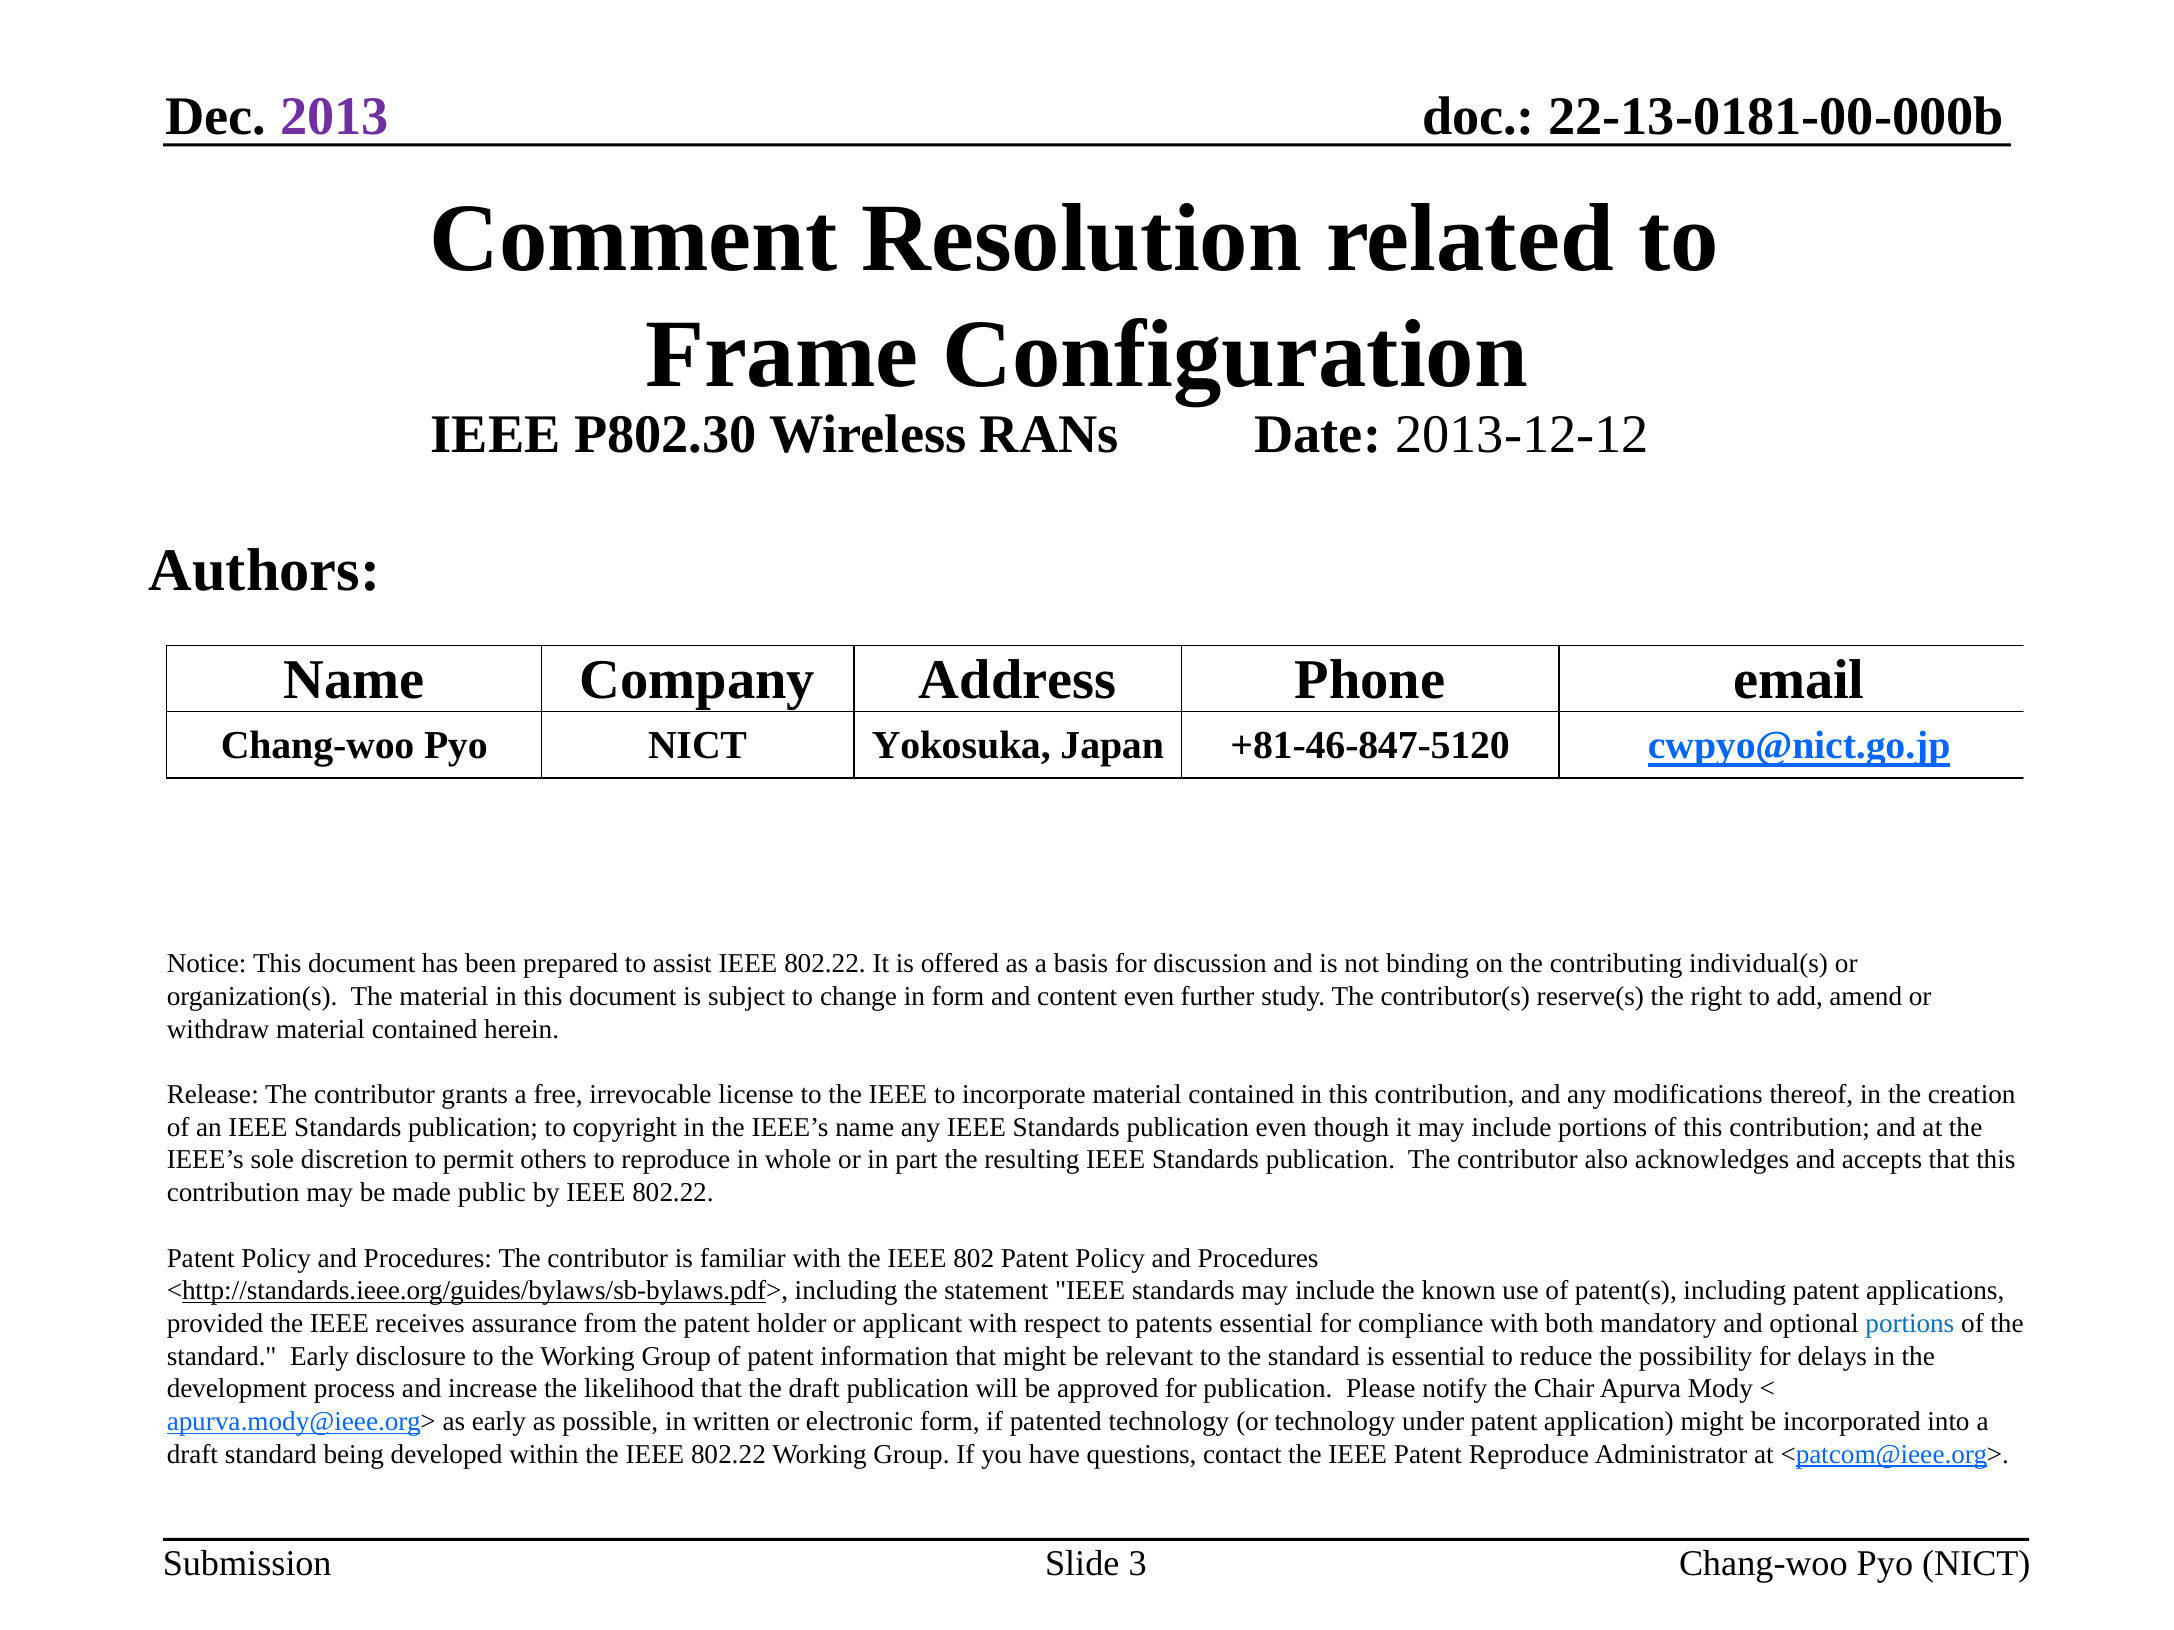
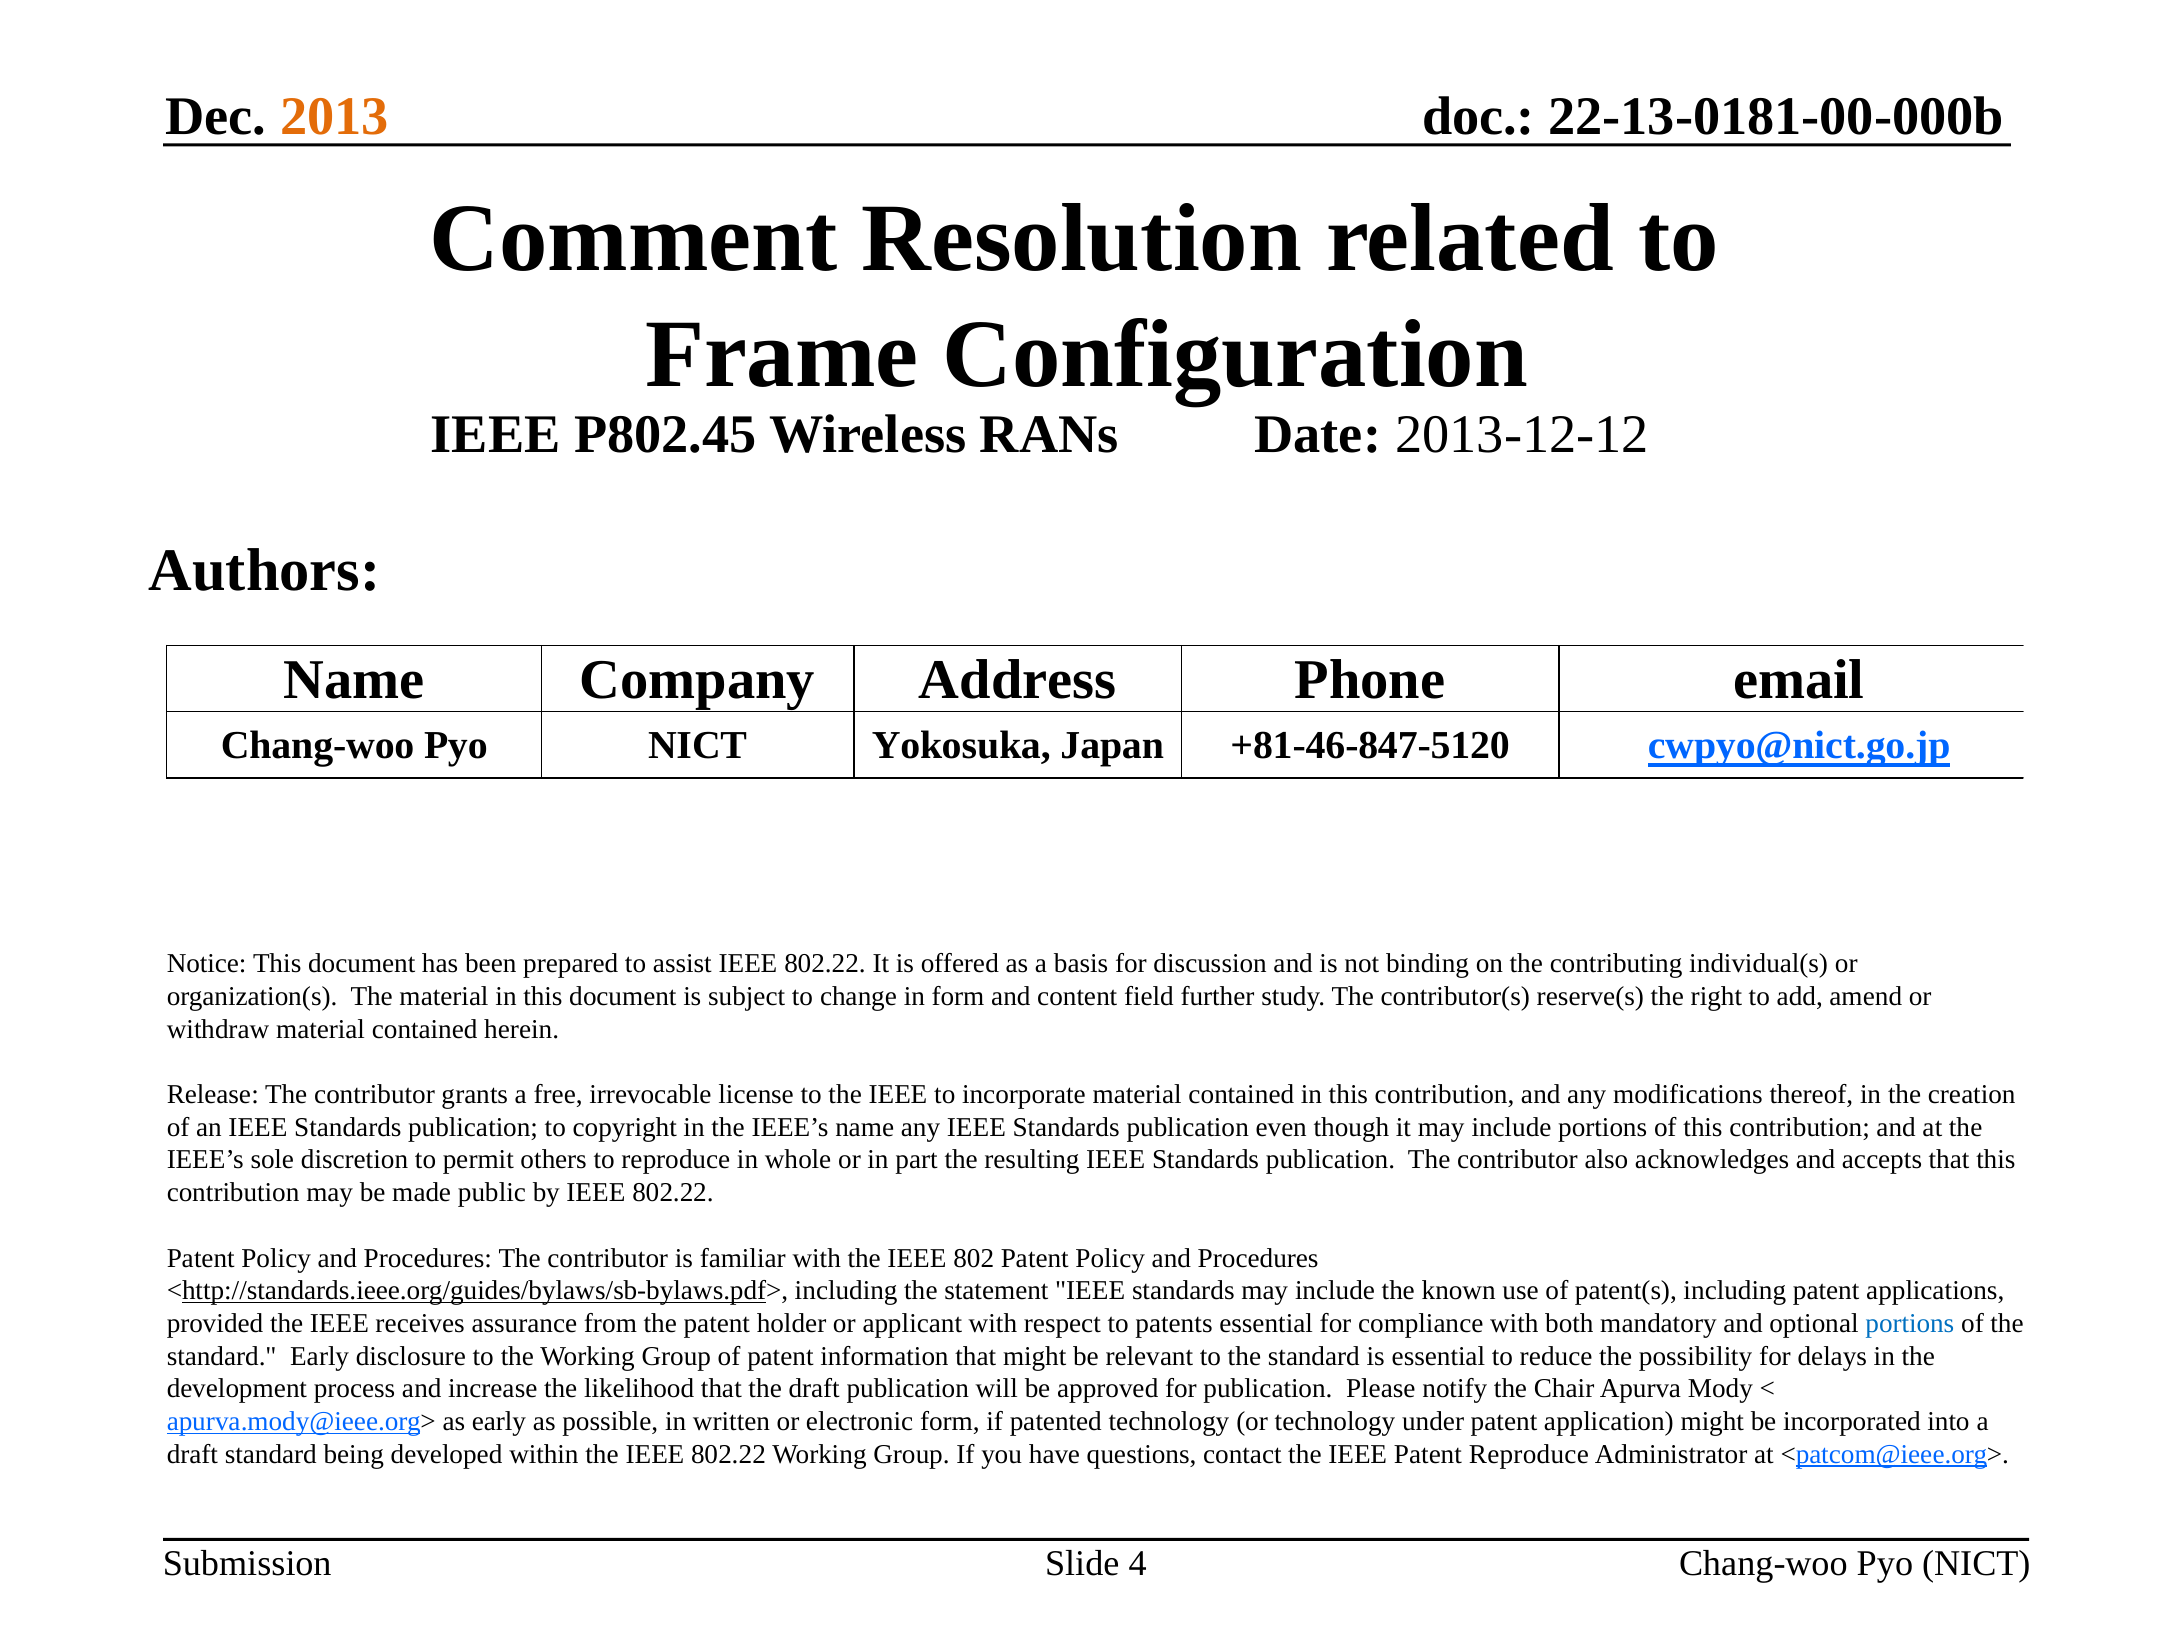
2013 colour: purple -> orange
P802.30: P802.30 -> P802.45
content even: even -> field
3: 3 -> 4
